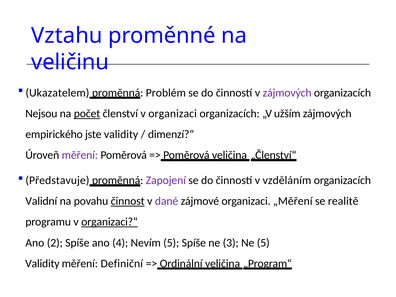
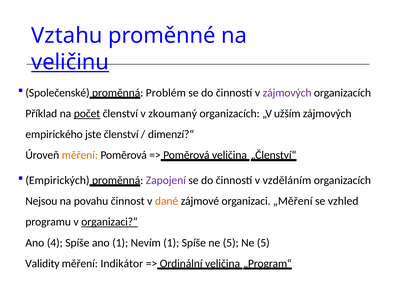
veličinu underline: none -> present
Ukazatelem: Ukazatelem -> Společenské
Nejsou: Nejsou -> Příklad
v organizaci: organizaci -> zkoumaný
jste validity: validity -> členství
měření at (80, 155) colour: purple -> orange
Představuje: Představuje -> Empirických
Validní: Validní -> Nejsou
činnost underline: present -> none
dané colour: purple -> orange
realitě: realitě -> vzhled
2: 2 -> 4
ano 4: 4 -> 1
Nevím 5: 5 -> 1
Spíše ne 3: 3 -> 5
Definiční: Definiční -> Indikátor
